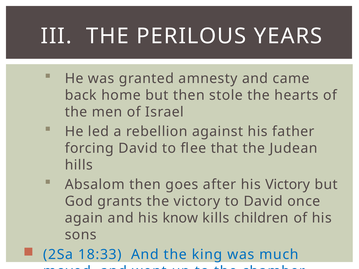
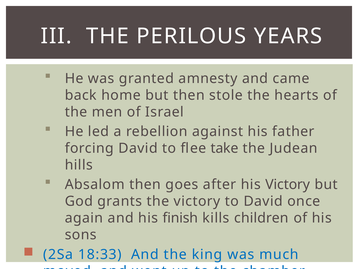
that: that -> take
know: know -> finish
